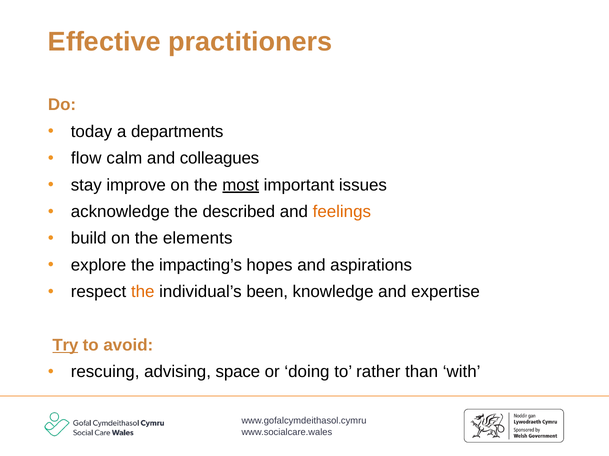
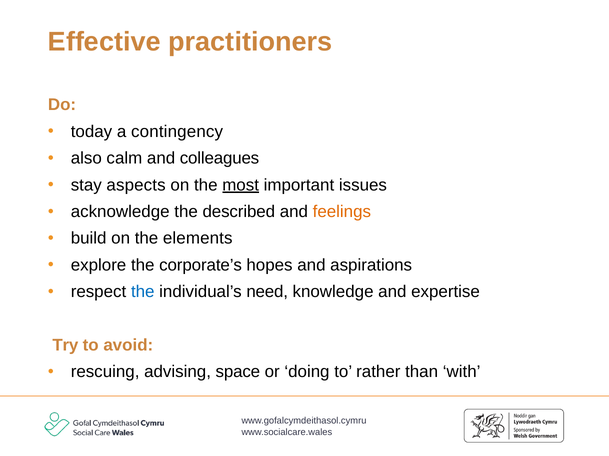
departments: departments -> contingency
flow: flow -> also
improve: improve -> aspects
impacting’s: impacting’s -> corporate’s
the at (143, 292) colour: orange -> blue
been: been -> need
Try underline: present -> none
